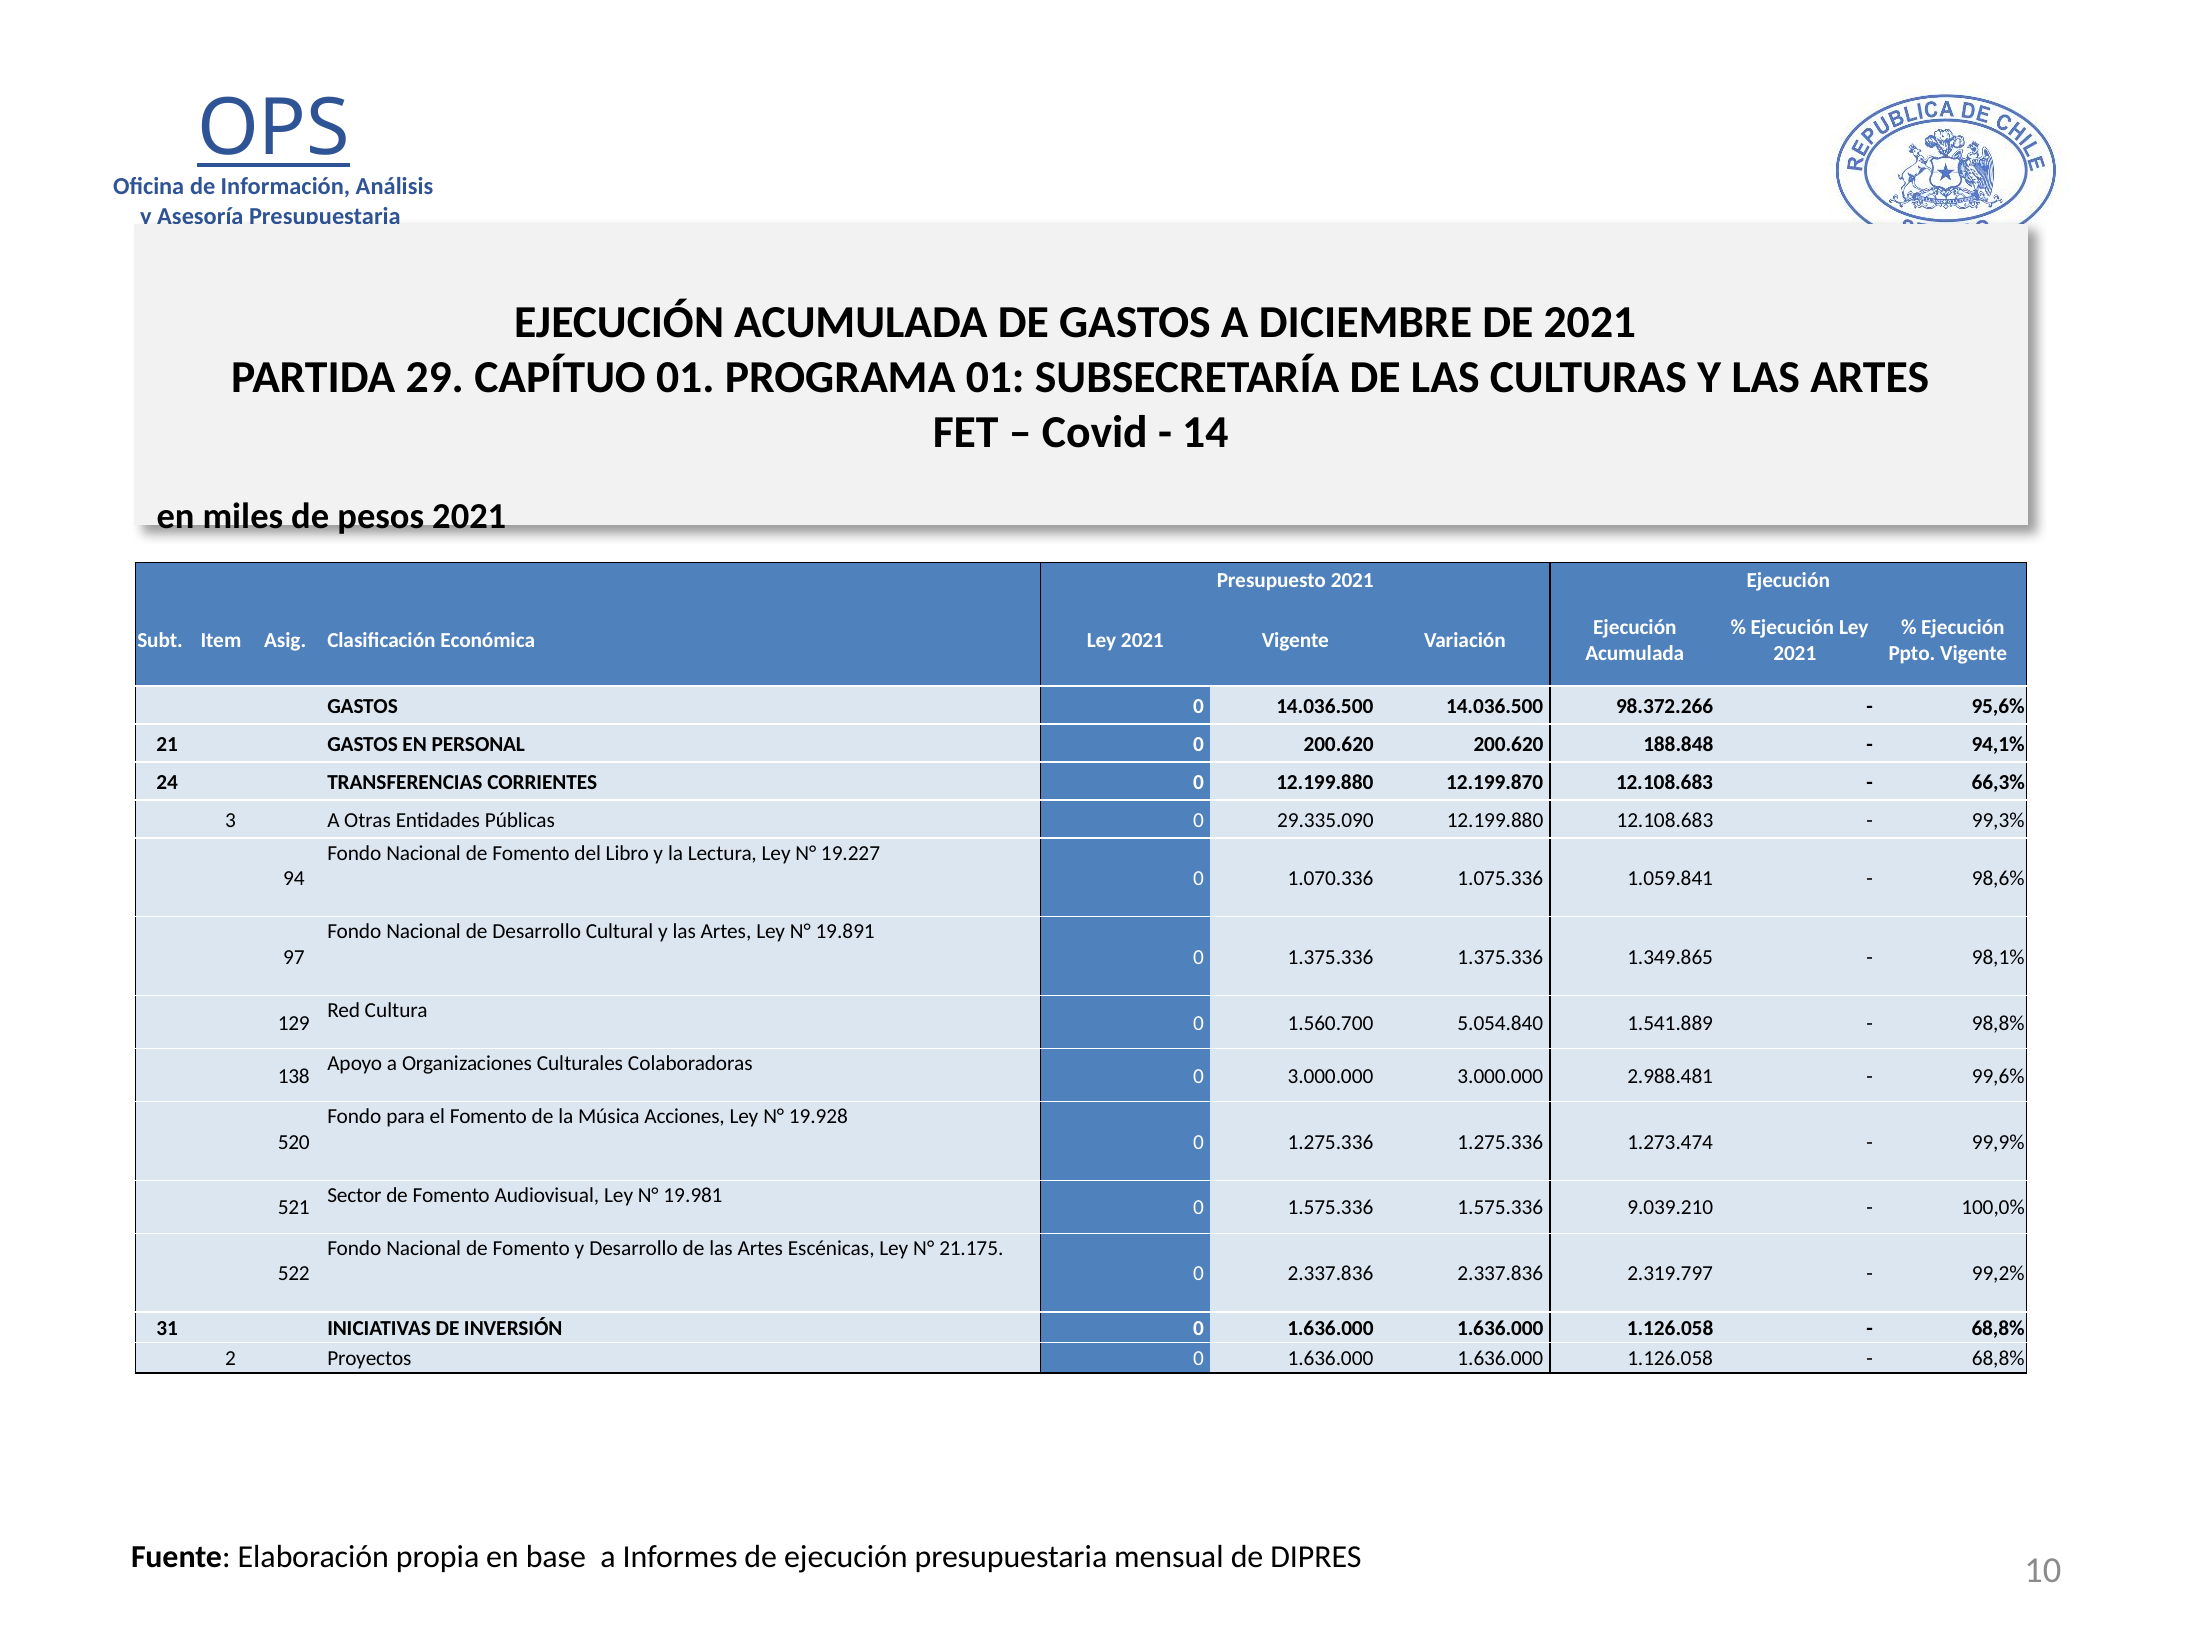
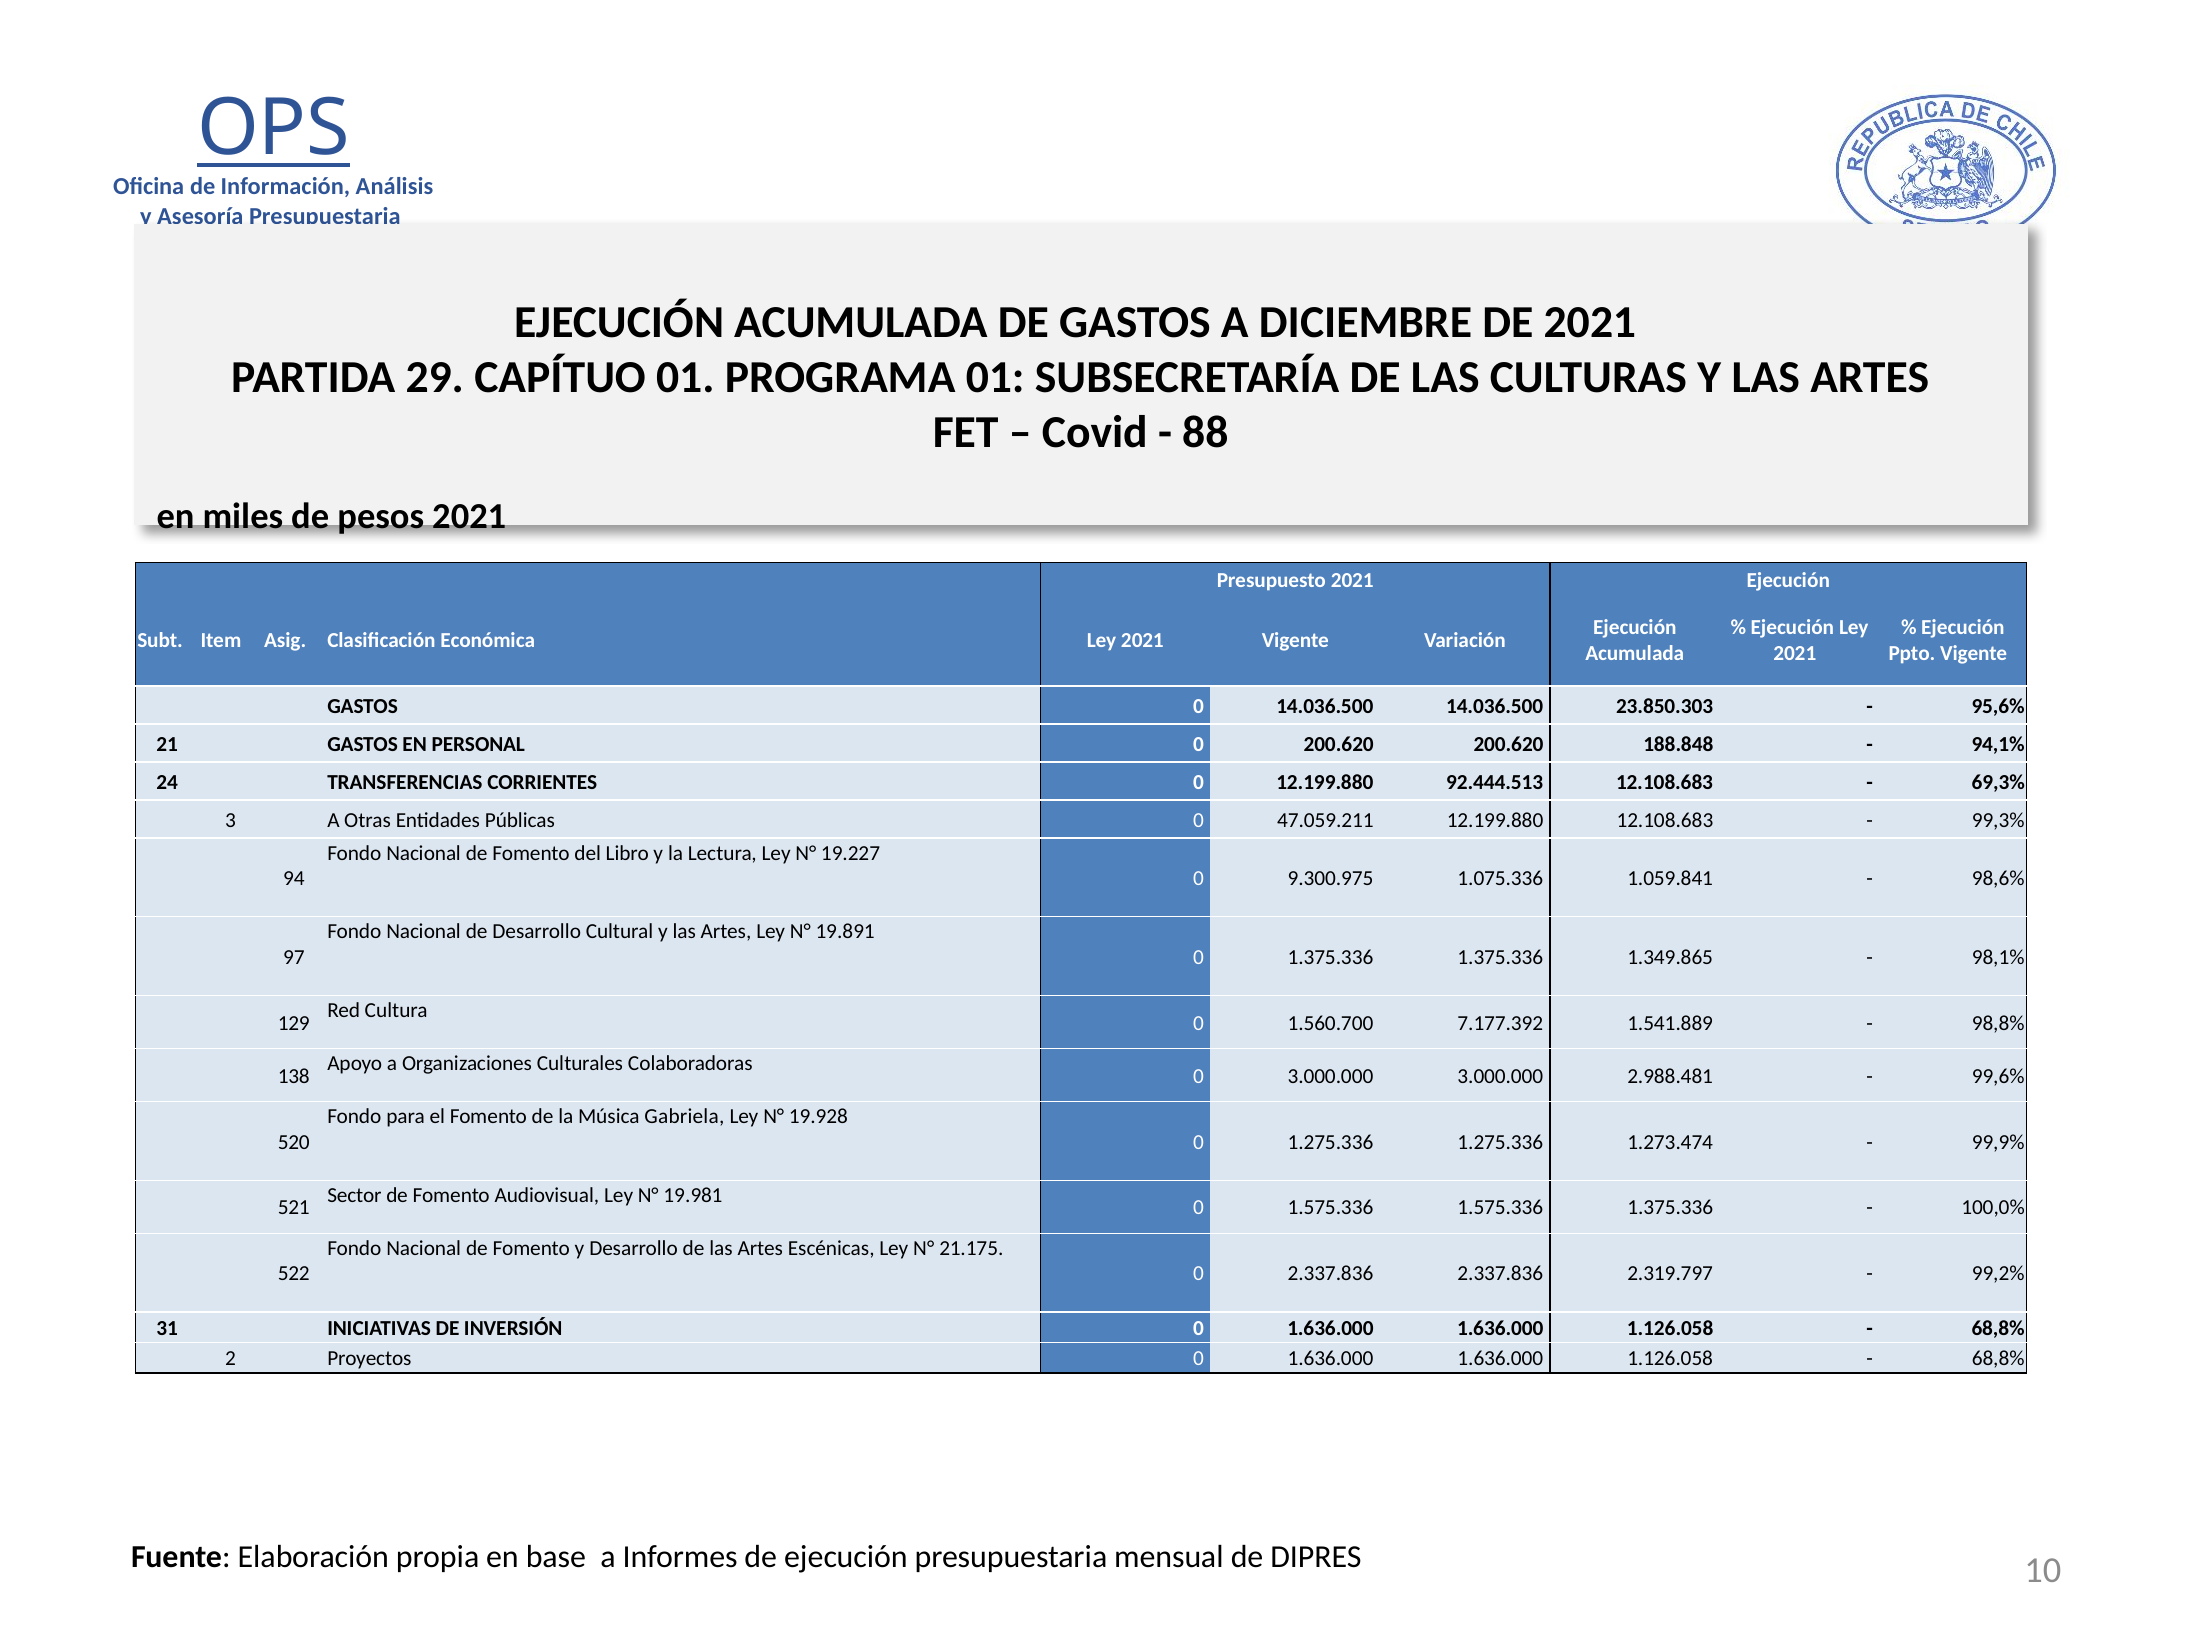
14: 14 -> 88
98.372.266: 98.372.266 -> 23.850.303
12.199.870: 12.199.870 -> 92.444.513
66,3%: 66,3% -> 69,3%
29.335.090: 29.335.090 -> 47.059.211
1.070.336: 1.070.336 -> 9.300.975
5.054.840: 5.054.840 -> 7.177.392
Acciones: Acciones -> Gabriela
1.575.336 9.039.210: 9.039.210 -> 1.375.336
